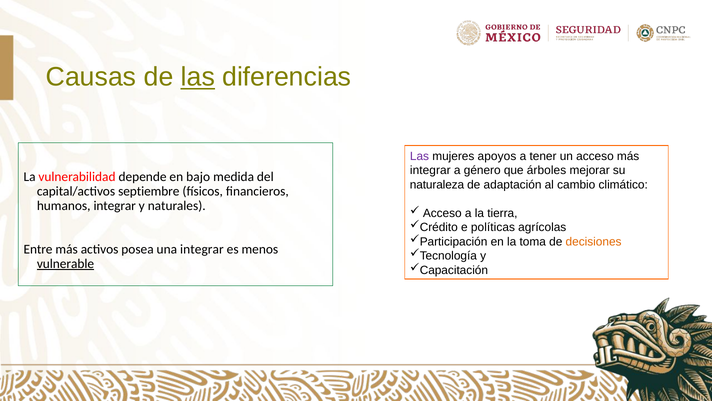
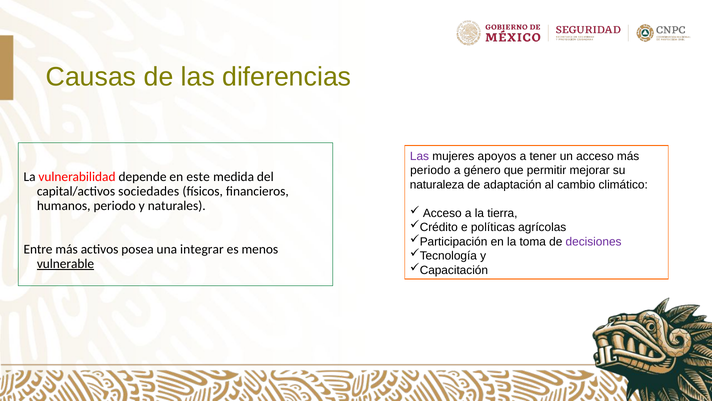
las at (198, 77) underline: present -> none
integrar at (430, 170): integrar -> periodo
árboles: árboles -> permitir
bajo: bajo -> este
septiembre: septiembre -> sociedades
humanos integrar: integrar -> periodo
decisiones colour: orange -> purple
